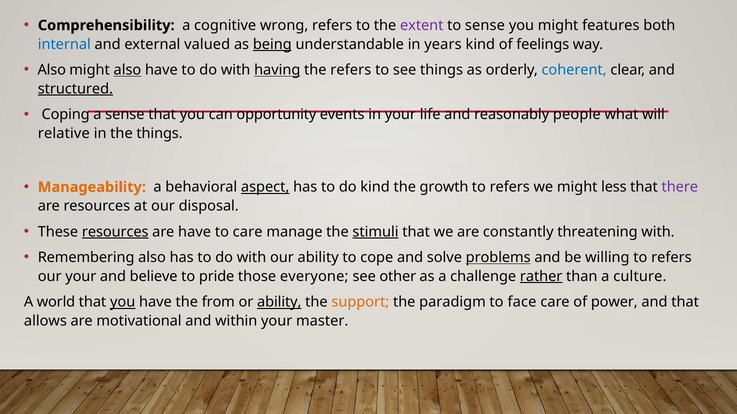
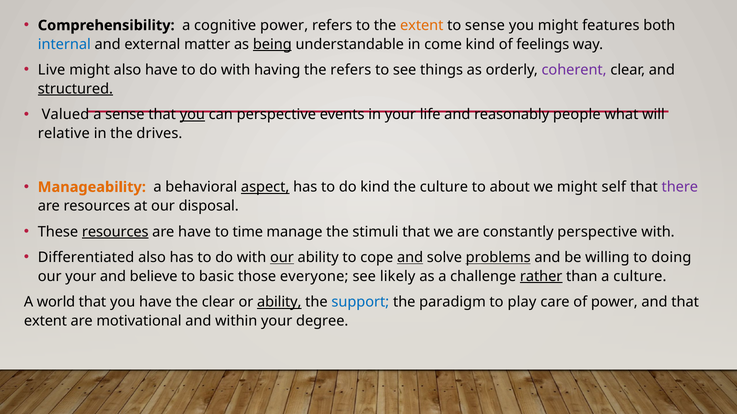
cognitive wrong: wrong -> power
extent at (422, 25) colour: purple -> orange
valued: valued -> matter
years: years -> come
Also at (52, 70): Also -> Live
also at (127, 70) underline: present -> none
having underline: present -> none
coherent colour: blue -> purple
Coping: Coping -> Valued
you at (192, 115) underline: none -> present
can opportunity: opportunity -> perspective
the things: things -> drives
the growth: growth -> culture
refers at (510, 187): refers -> about
less: less -> self
to care: care -> time
stimuli underline: present -> none
constantly threatening: threatening -> perspective
Remembering: Remembering -> Differentiated
our at (282, 258) underline: none -> present
and at (410, 258) underline: none -> present
willing to refers: refers -> doing
pride: pride -> basic
other: other -> likely
you at (123, 302) underline: present -> none
the from: from -> clear
support colour: orange -> blue
face: face -> play
allows at (45, 321): allows -> extent
master: master -> degree
